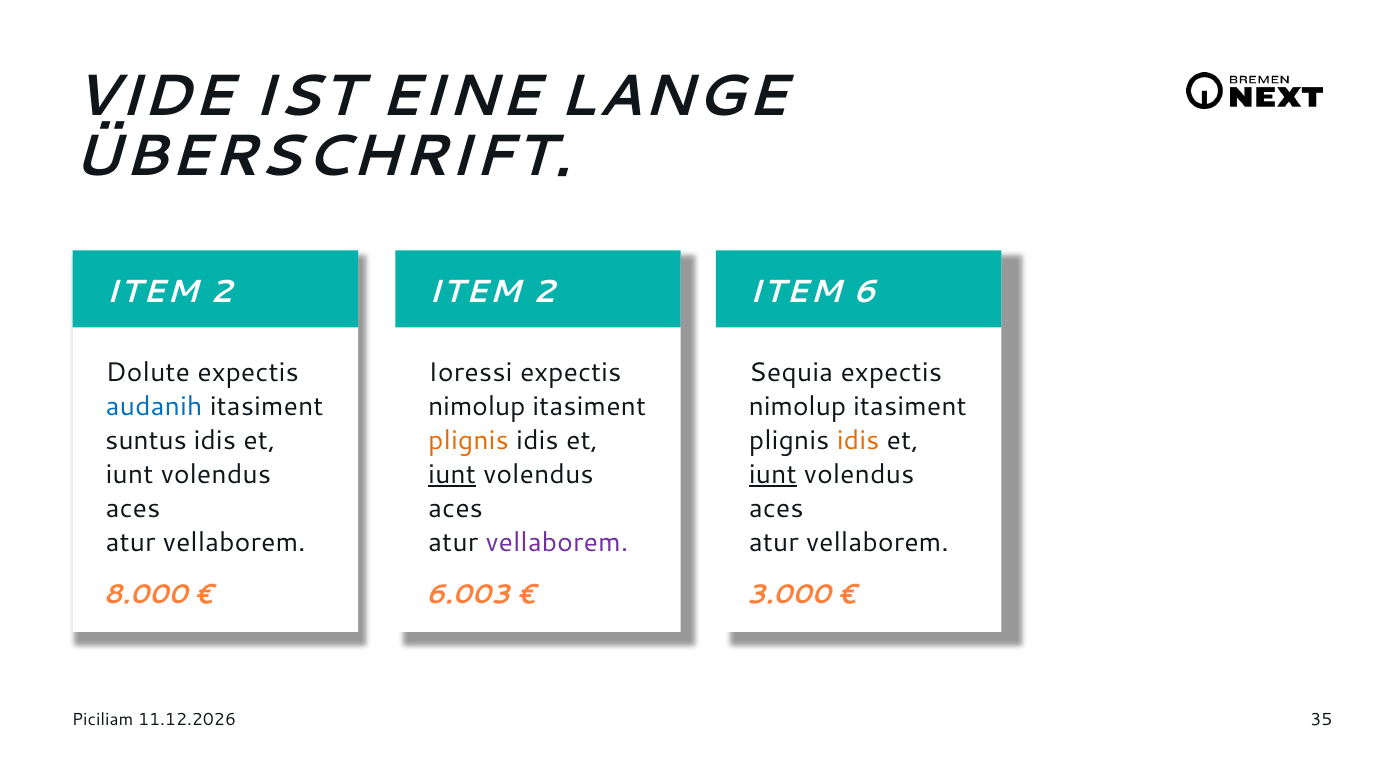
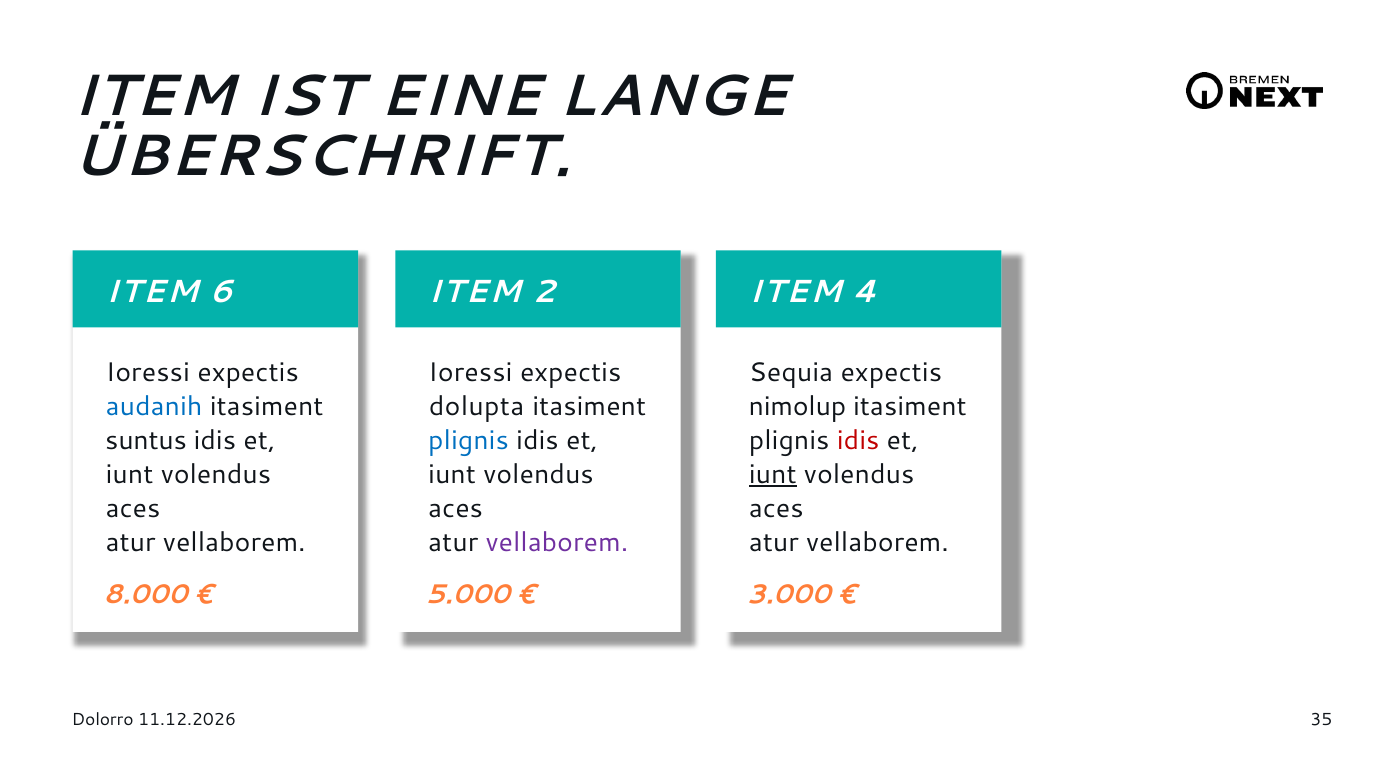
VIDE at (153, 97): VIDE -> ITEM
2 at (221, 292): 2 -> 6
6: 6 -> 4
Dolute at (148, 373): Dolute -> Ioressi
nimolup at (477, 407): nimolup -> dolupta
plignis at (469, 441) colour: orange -> blue
idis at (858, 441) colour: orange -> red
iunt at (452, 474) underline: present -> none
6.003: 6.003 -> 5.000
Piciliam: Piciliam -> Dolorro
